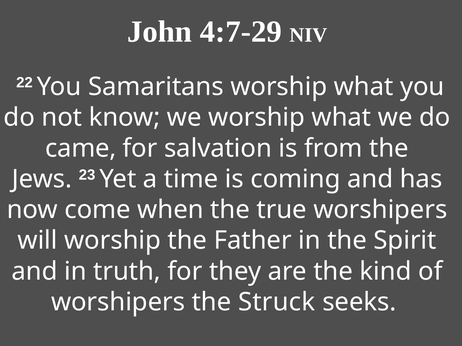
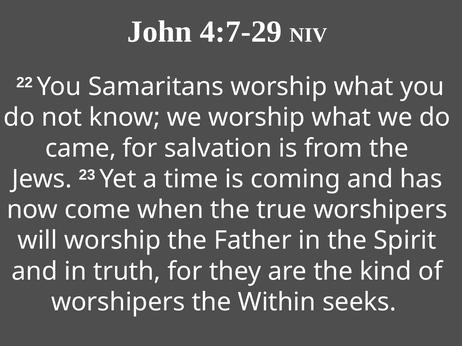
Struck: Struck -> Within
